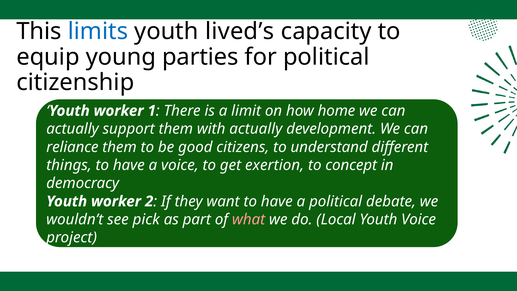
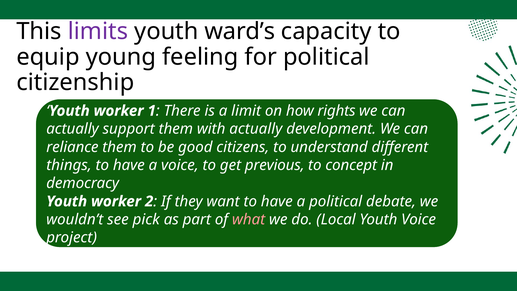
limits colour: blue -> purple
lived’s: lived’s -> ward’s
parties: parties -> feeling
home: home -> rights
exertion: exertion -> previous
